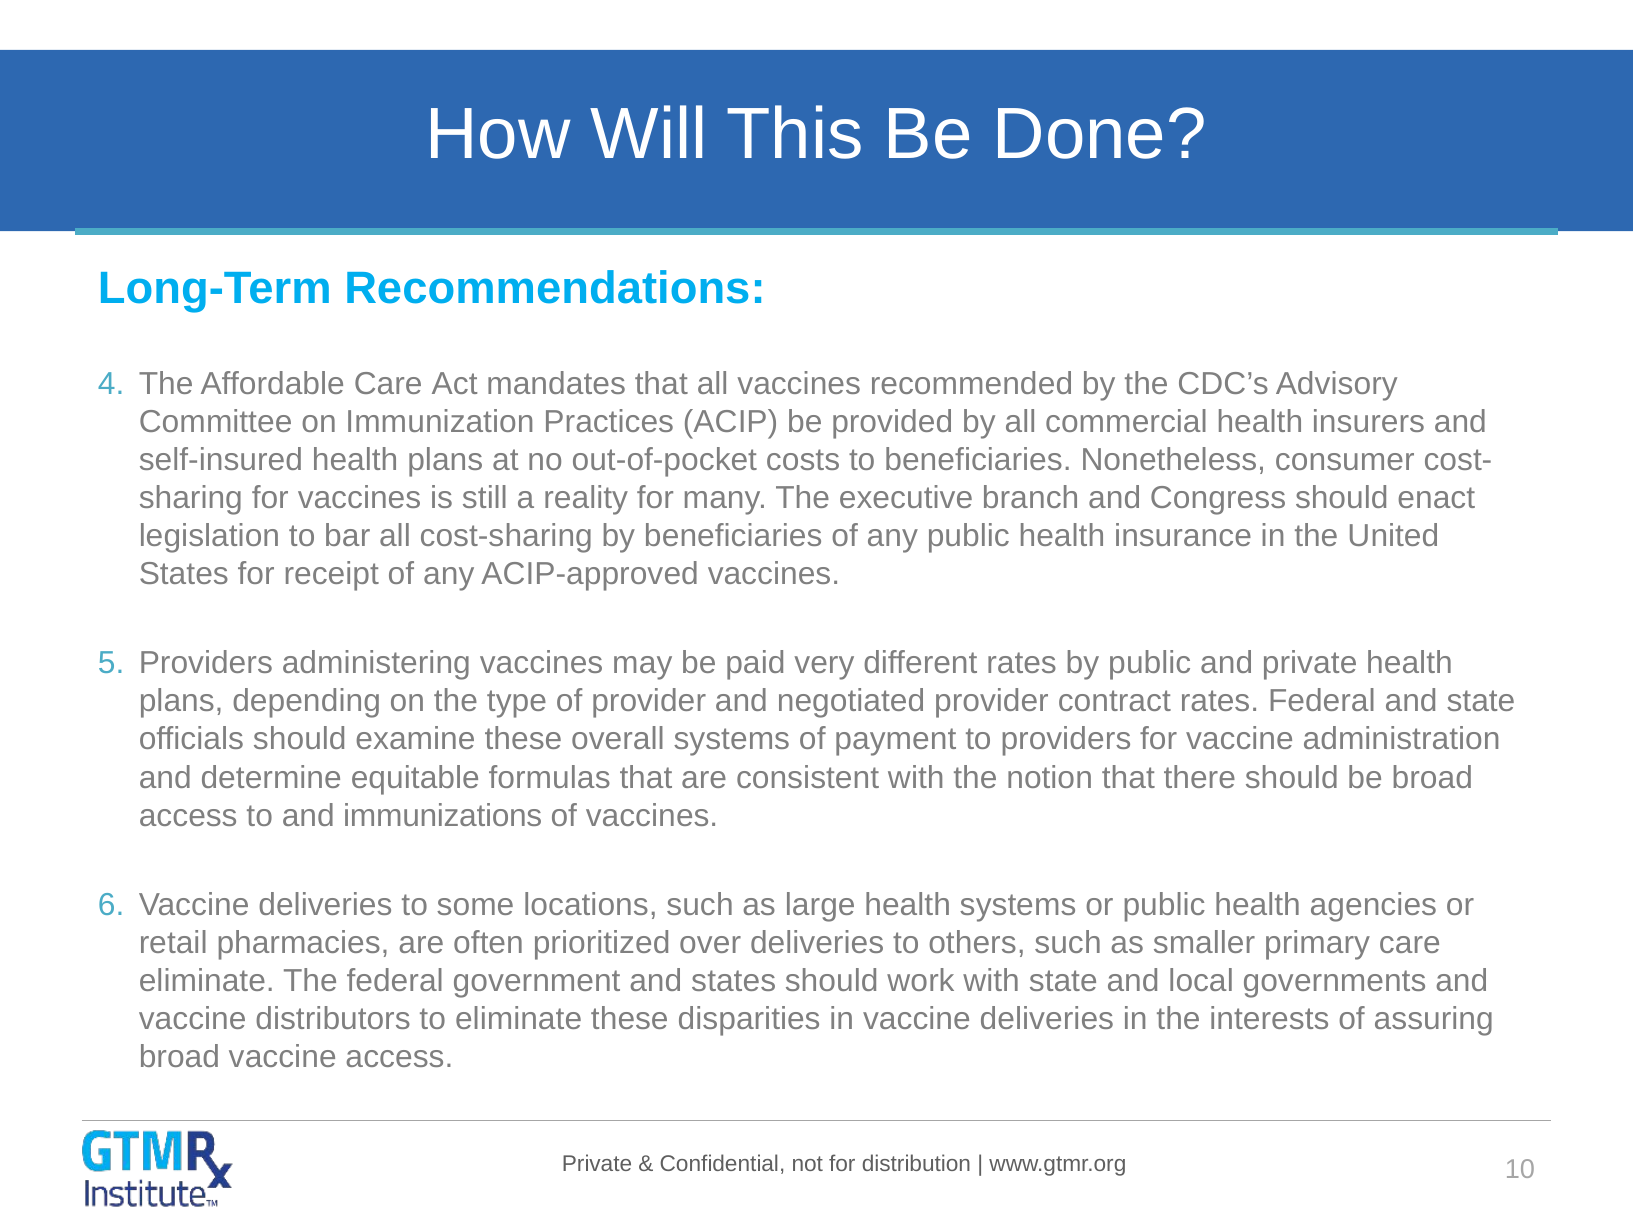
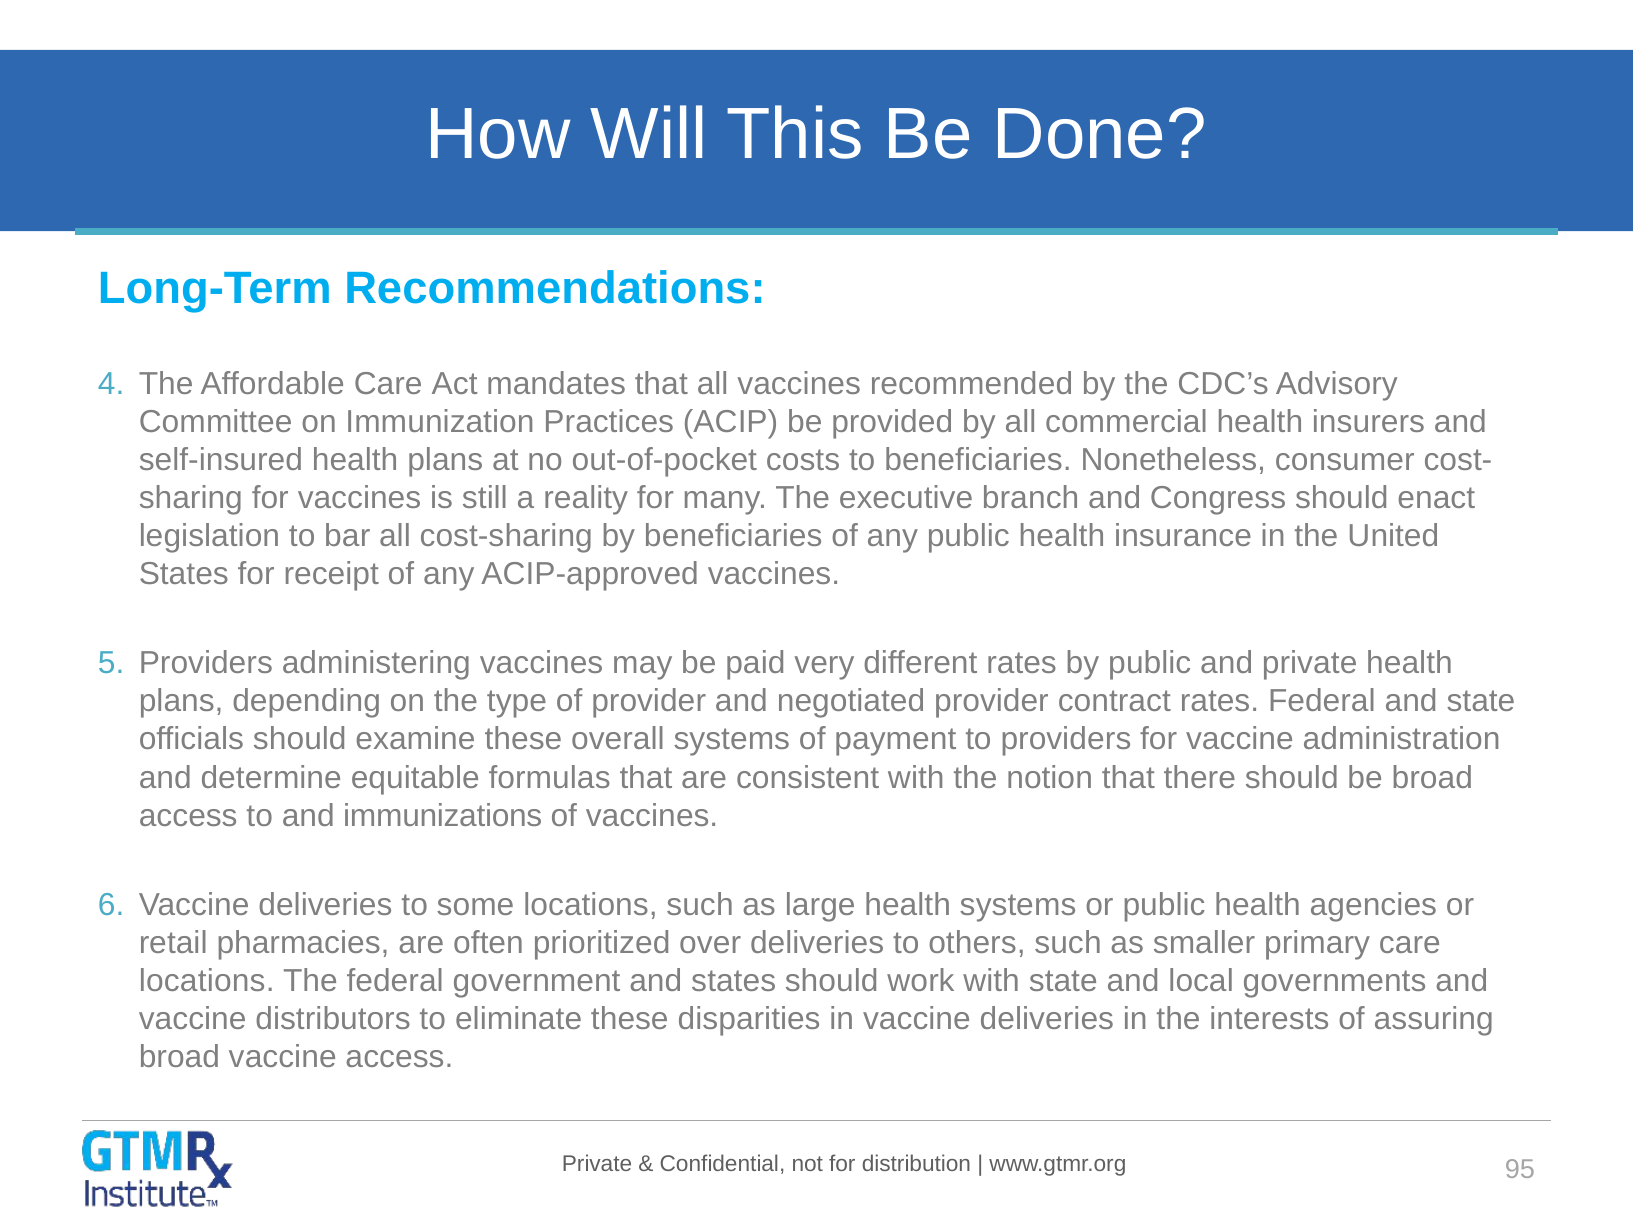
eliminate at (207, 981): eliminate -> locations
10: 10 -> 95
